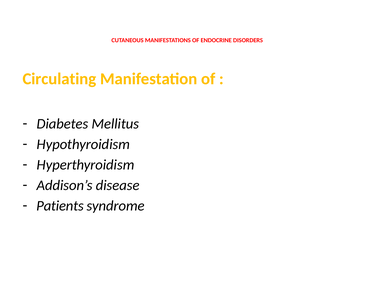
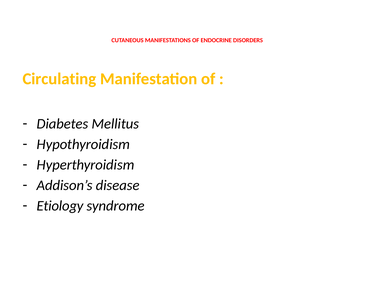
Patients: Patients -> Etiology
